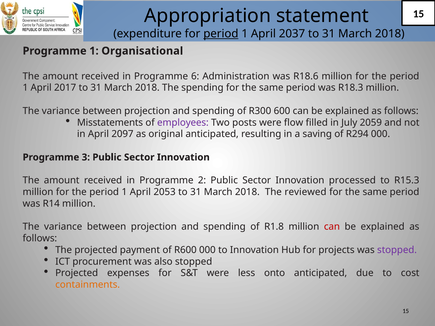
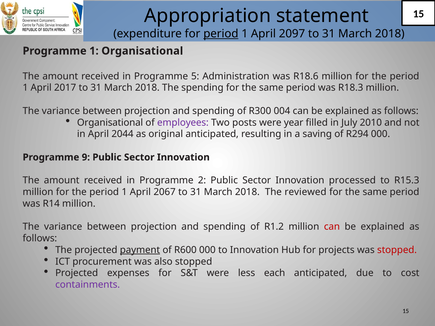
2037: 2037 -> 2097
6: 6 -> 5
600: 600 -> 004
Misstatements at (110, 123): Misstatements -> Organisational
flow: flow -> year
2059: 2059 -> 2010
2097: 2097 -> 2044
3: 3 -> 9
2053: 2053 -> 2067
R1.8: R1.8 -> R1.2
payment underline: none -> present
stopped at (397, 250) colour: purple -> red
onto: onto -> each
containments colour: orange -> purple
